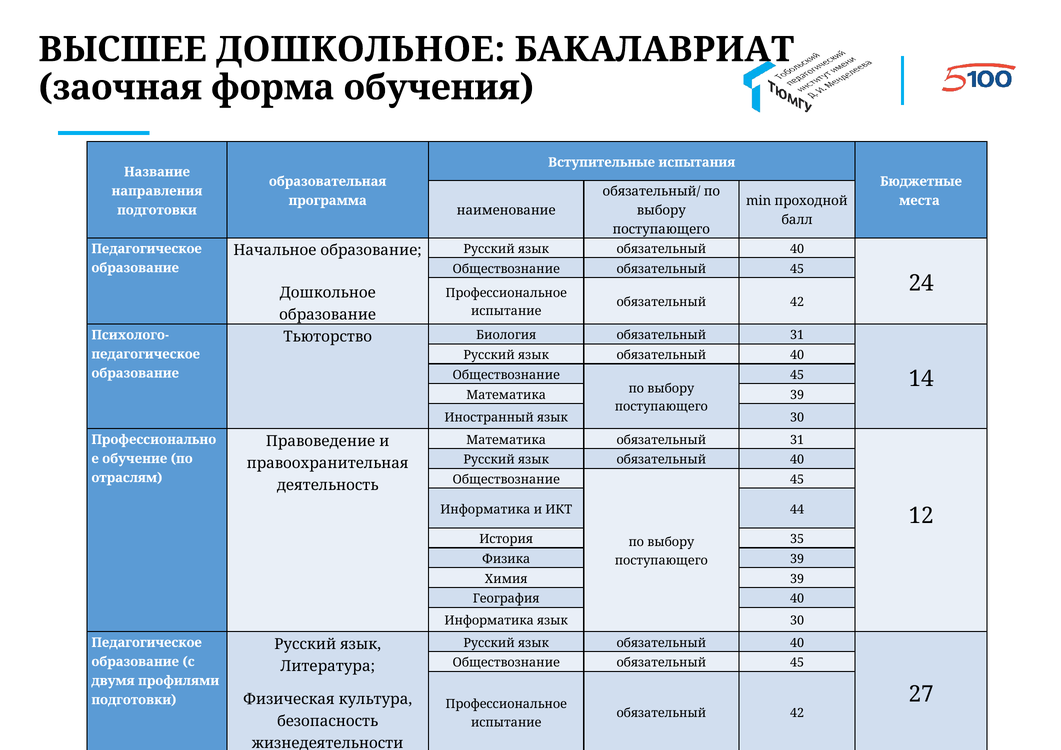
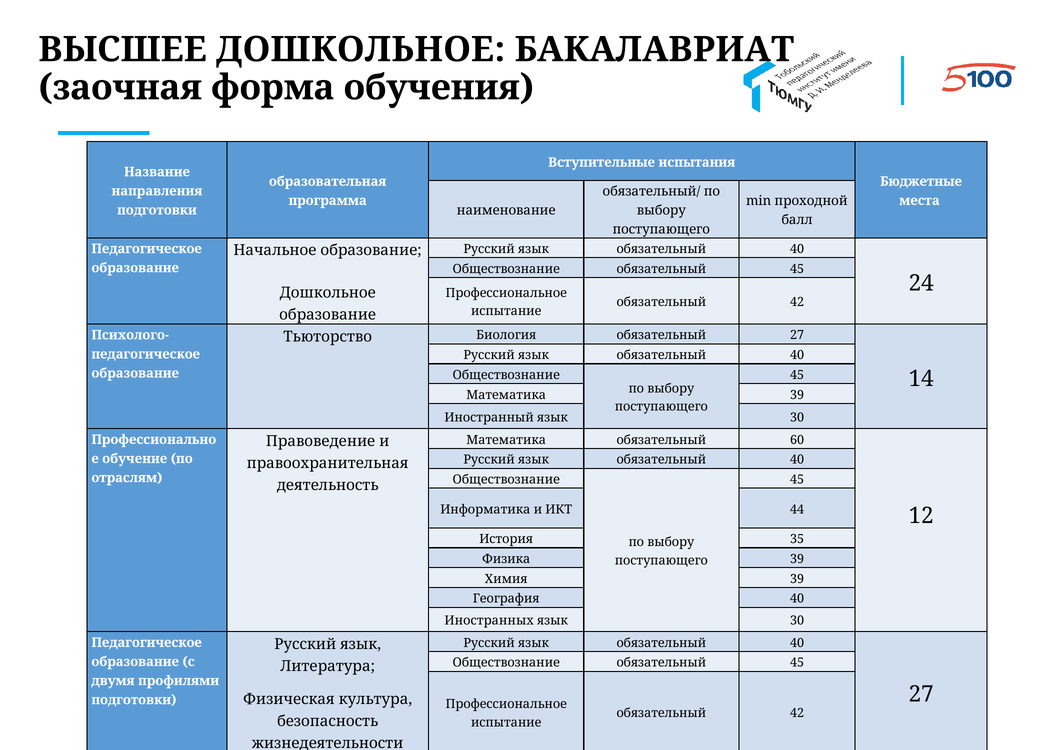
Биология обязательный 31: 31 -> 27
Математика обязательный 31: 31 -> 60
Информатика at (489, 621): Информатика -> Иностранных
